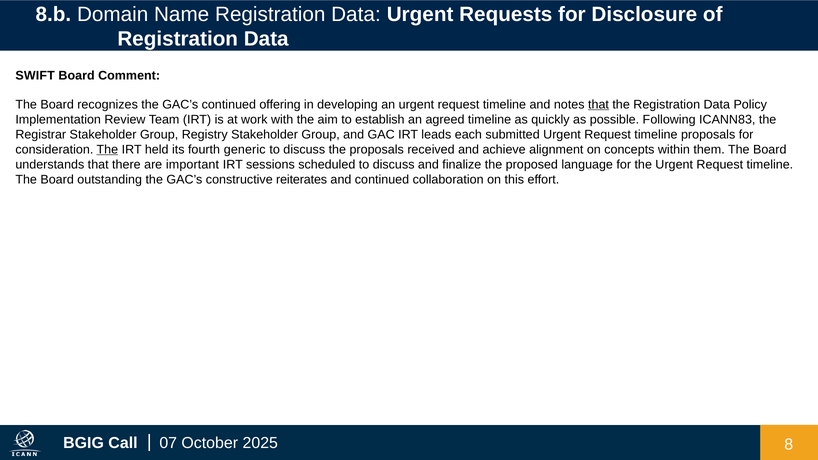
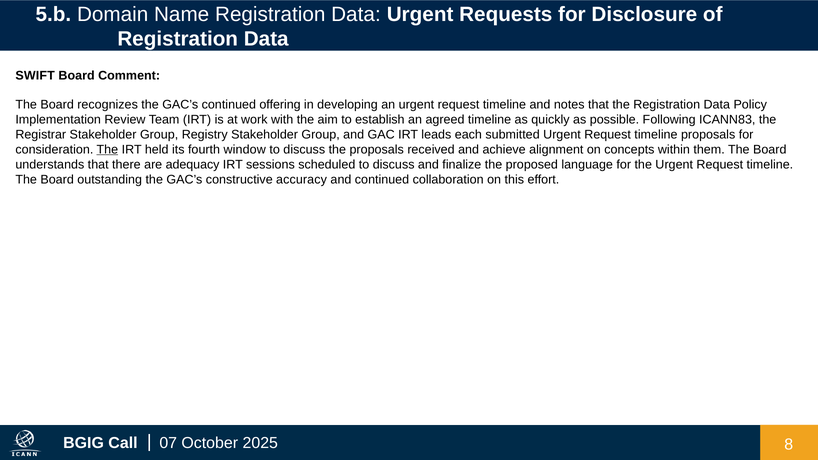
8.b: 8.b -> 5.b
that at (598, 104) underline: present -> none
generic: generic -> window
important: important -> adequacy
reiterates: reiterates -> accuracy
